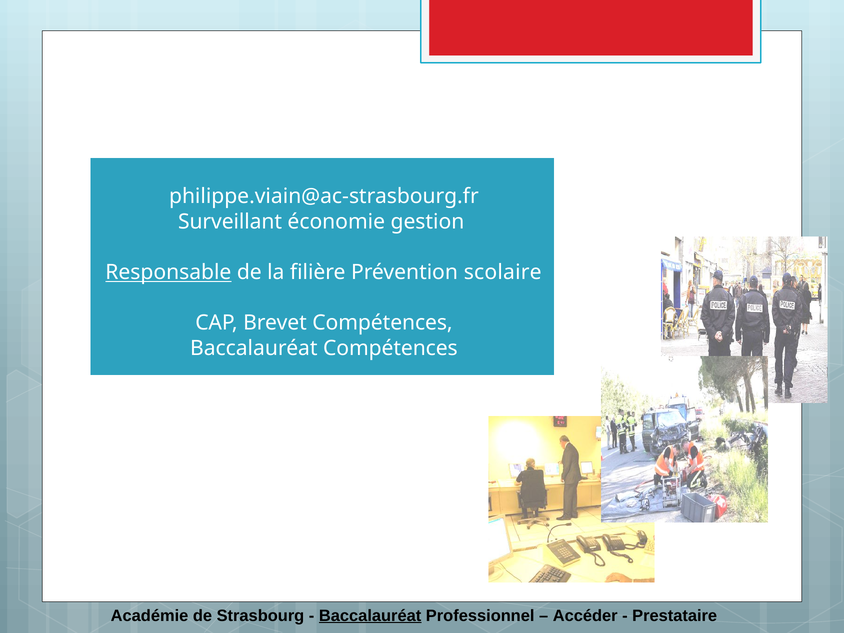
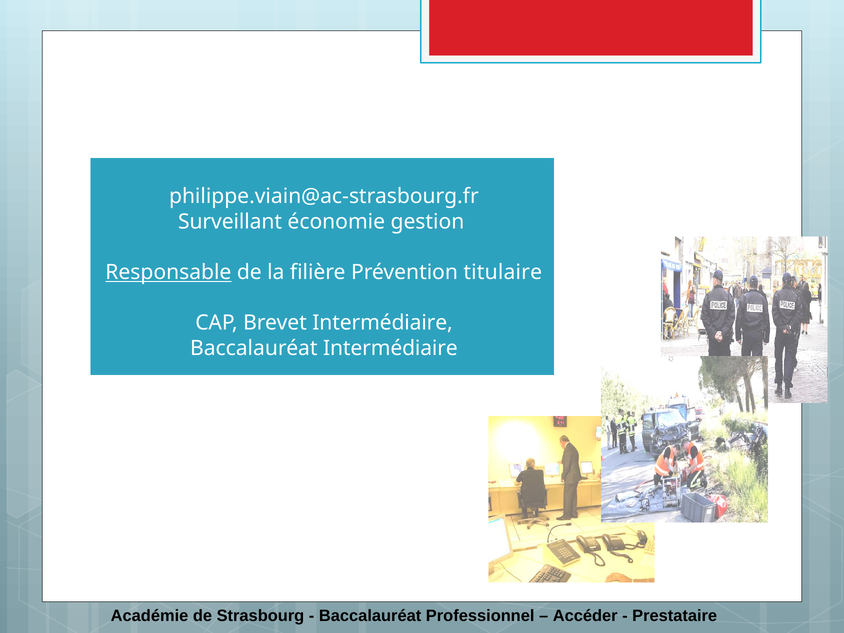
scolaire: scolaire -> titulaire
Brevet Compétences: Compétences -> Intermédiaire
Baccalauréat Compétences: Compétences -> Intermédiaire
Baccalauréat at (370, 616) underline: present -> none
